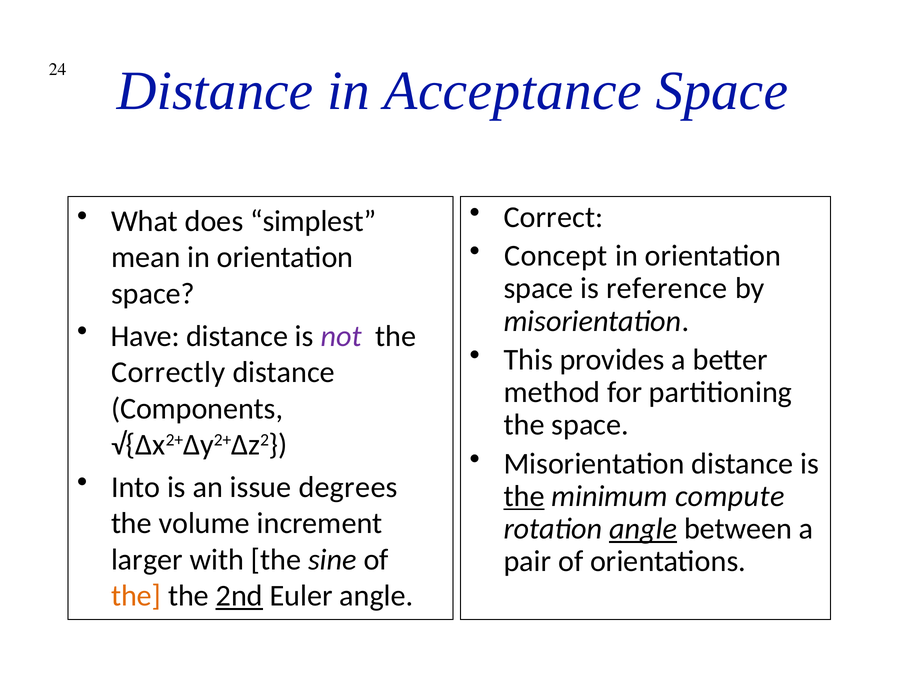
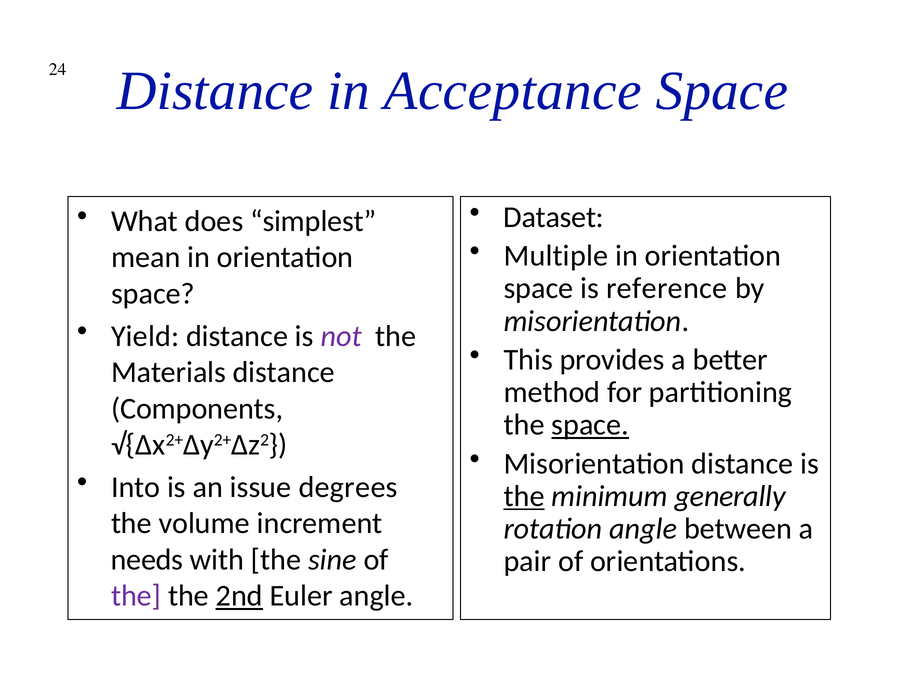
Correct: Correct -> Dataset
Concept: Concept -> Multiple
Have: Have -> Yield
Correctly: Correctly -> Materials
space at (590, 425) underline: none -> present
compute: compute -> generally
angle at (643, 528) underline: present -> none
larger: larger -> needs
the at (136, 596) colour: orange -> purple
